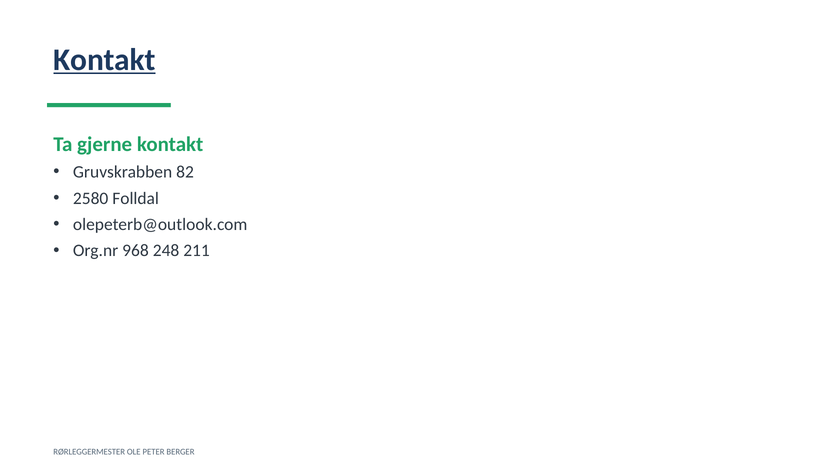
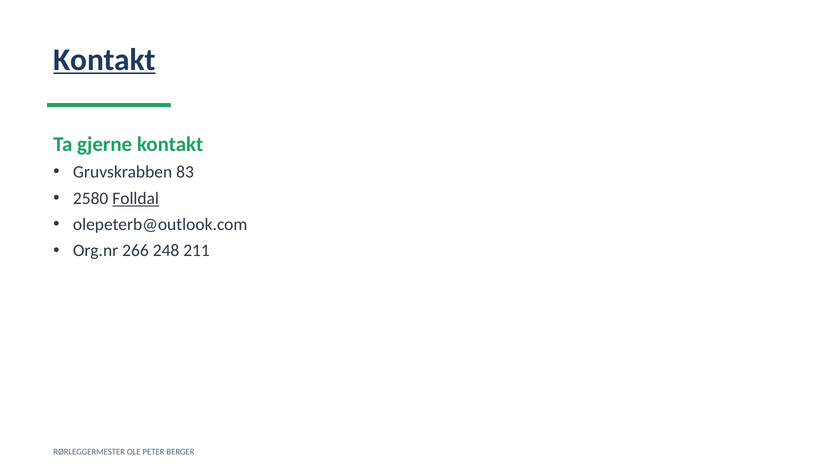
82: 82 -> 83
Folldal underline: none -> present
968: 968 -> 266
